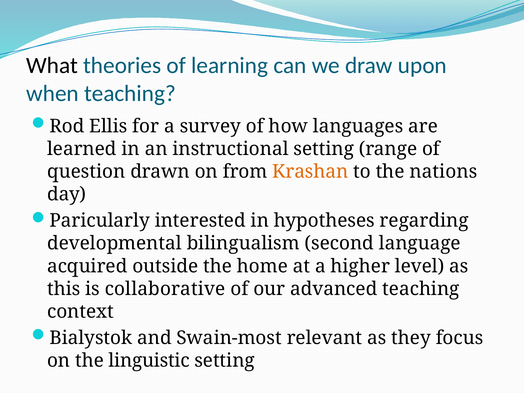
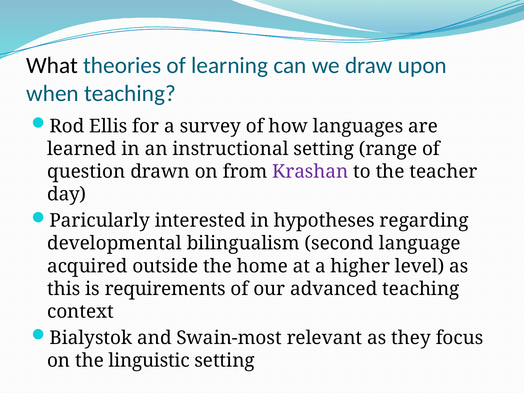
Krashan colour: orange -> purple
nations: nations -> teacher
collaborative: collaborative -> requirements
